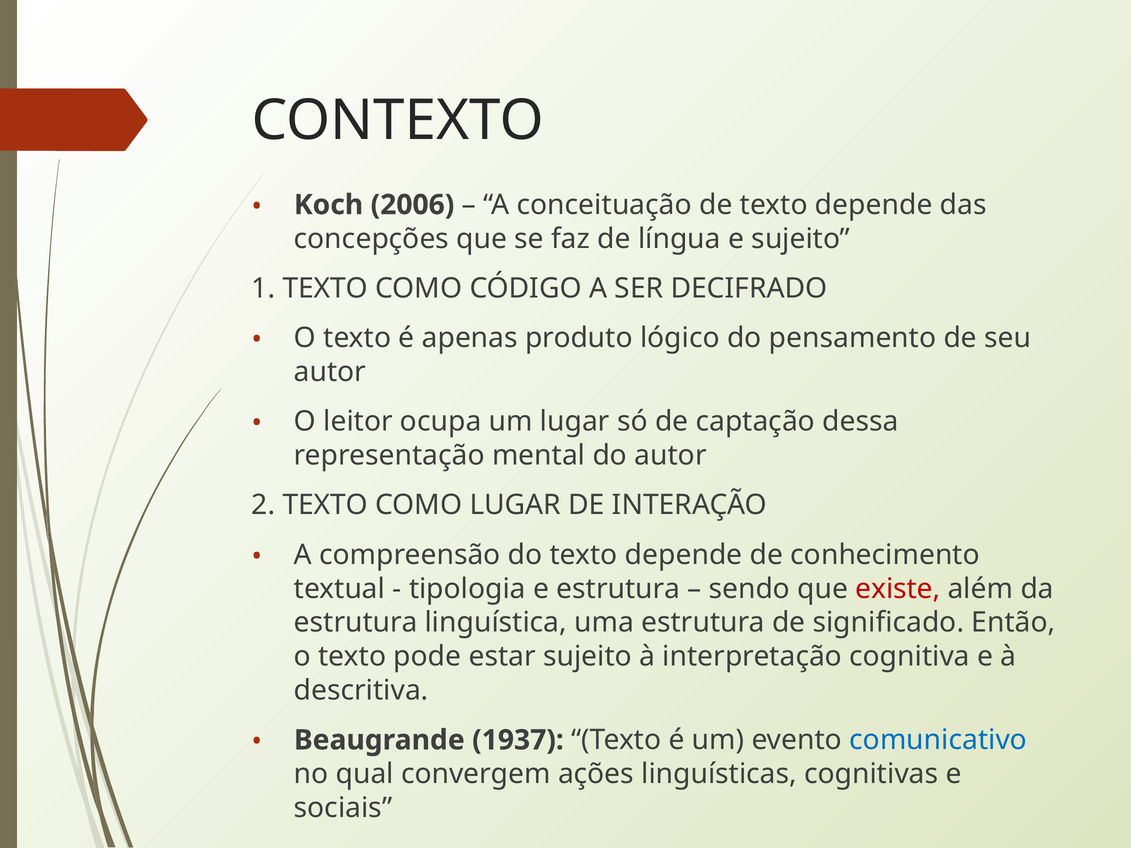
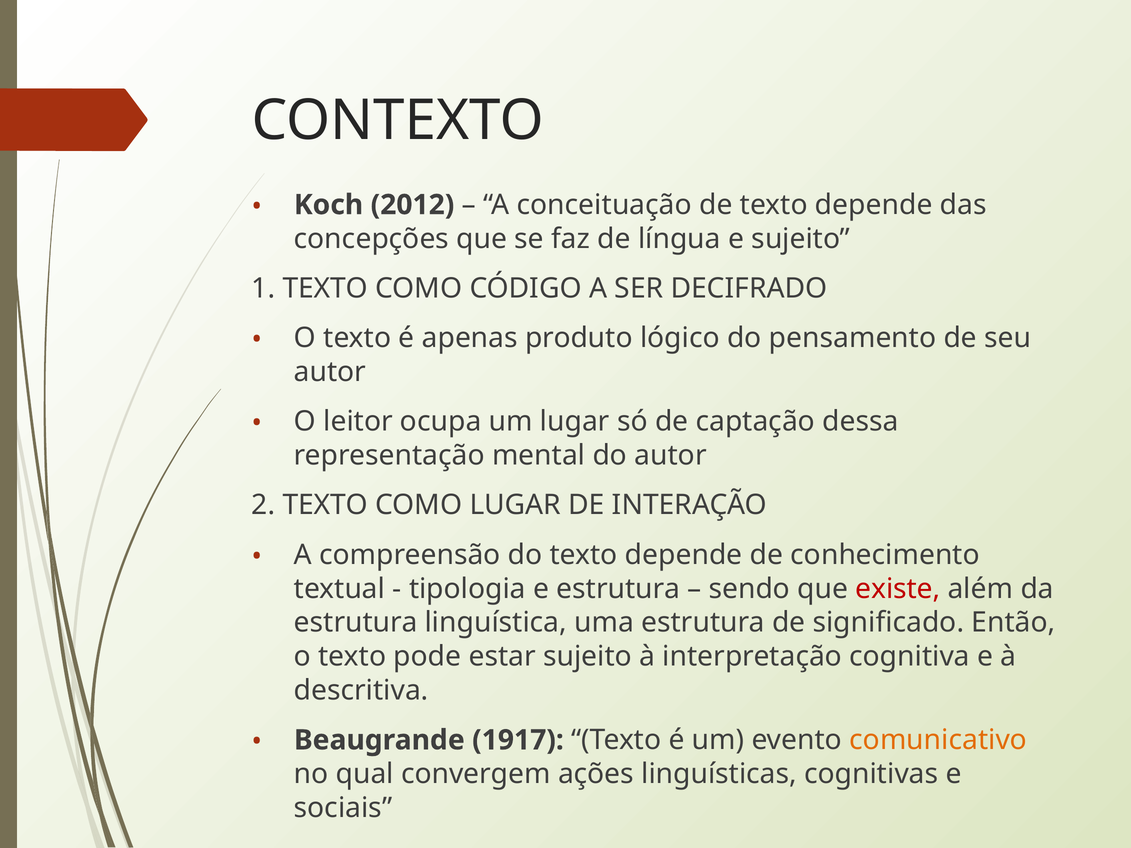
2006: 2006 -> 2012
1937: 1937 -> 1917
comunicativo colour: blue -> orange
